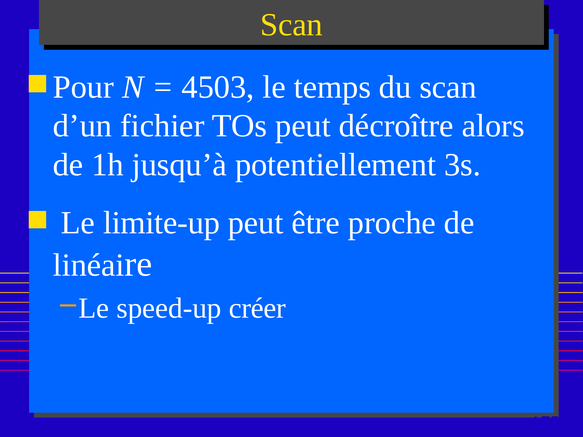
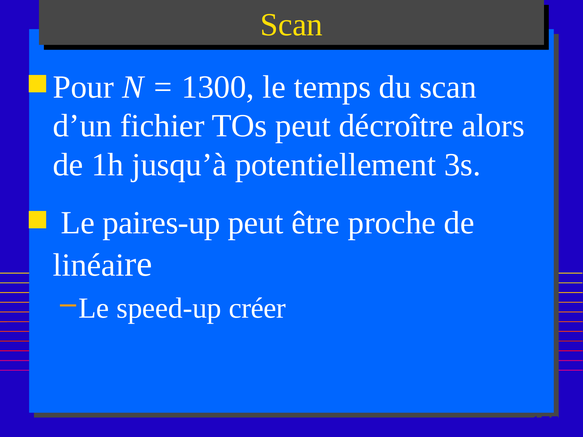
4503: 4503 -> 1300
limite-up: limite-up -> paires-up
